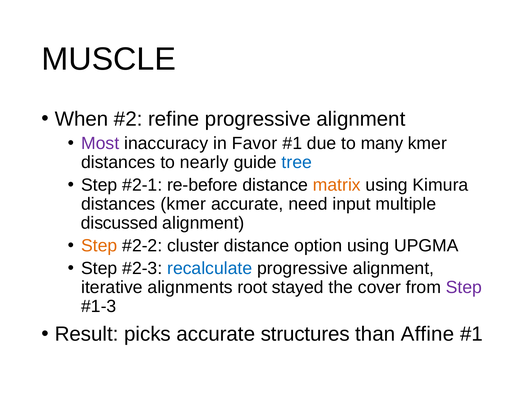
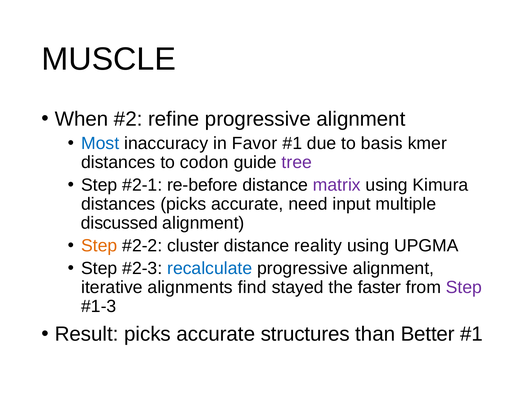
Most colour: purple -> blue
many: many -> basis
nearly: nearly -> codon
tree colour: blue -> purple
matrix colour: orange -> purple
distances kmer: kmer -> picks
option: option -> reality
root: root -> find
cover: cover -> faster
Affine: Affine -> Better
